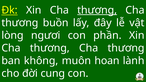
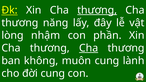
buồn: buồn -> năng
ngươi: ngươi -> nhậm
Cha at (89, 48) underline: none -> present
muôn hoan: hoan -> cung
